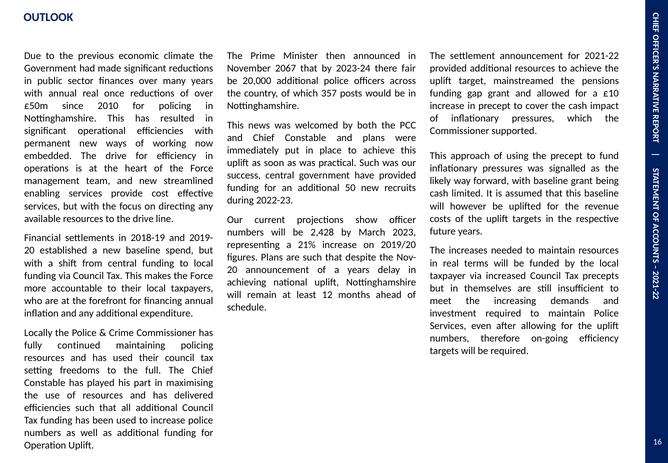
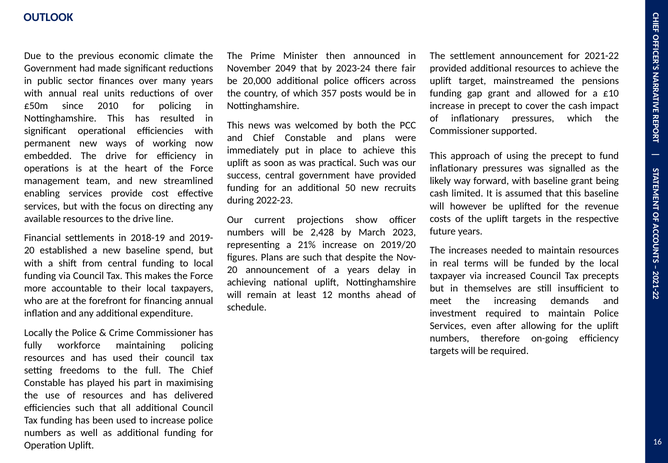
2067: 2067 -> 2049
once: once -> units
continued: continued -> workforce
